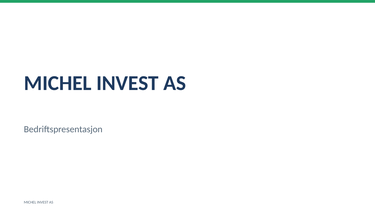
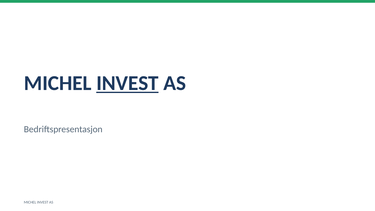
INVEST at (127, 83) underline: none -> present
